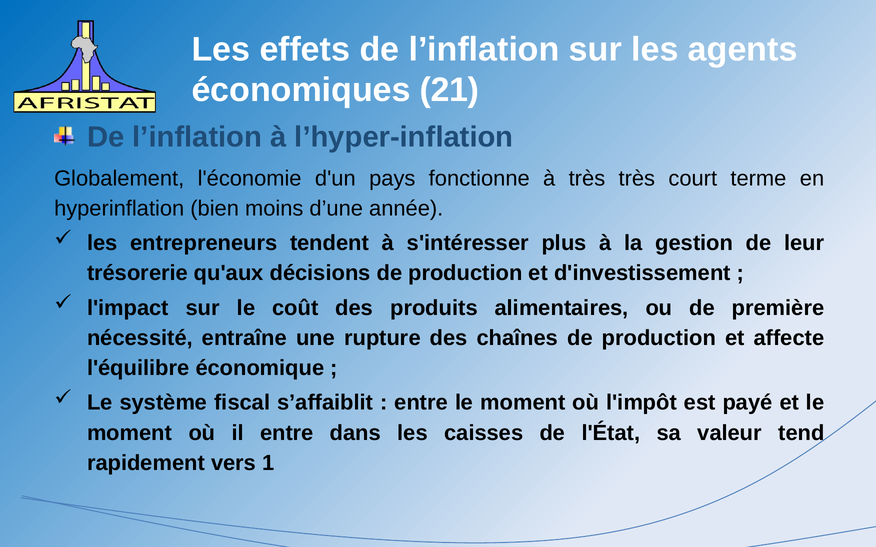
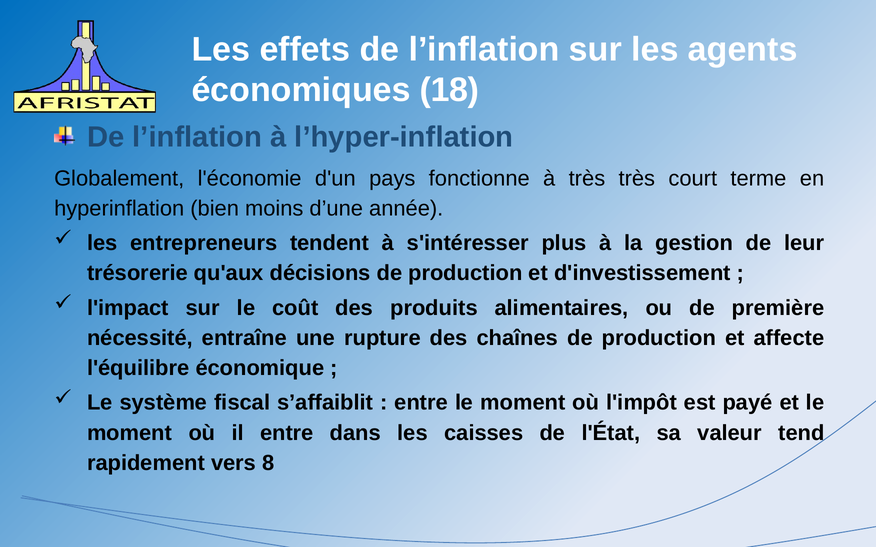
21: 21 -> 18
1: 1 -> 8
